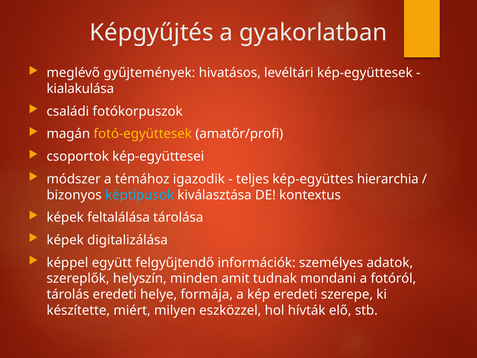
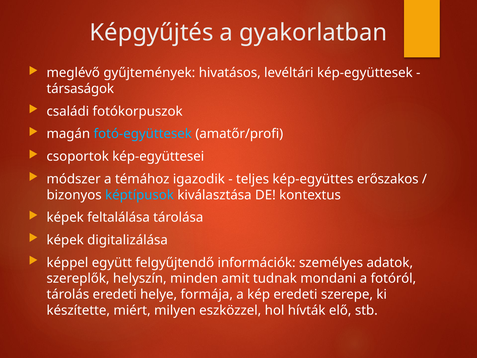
kialakulása: kialakulása -> társaságok
fotó-együttesek colour: yellow -> light blue
hierarchia: hierarchia -> erőszakos
